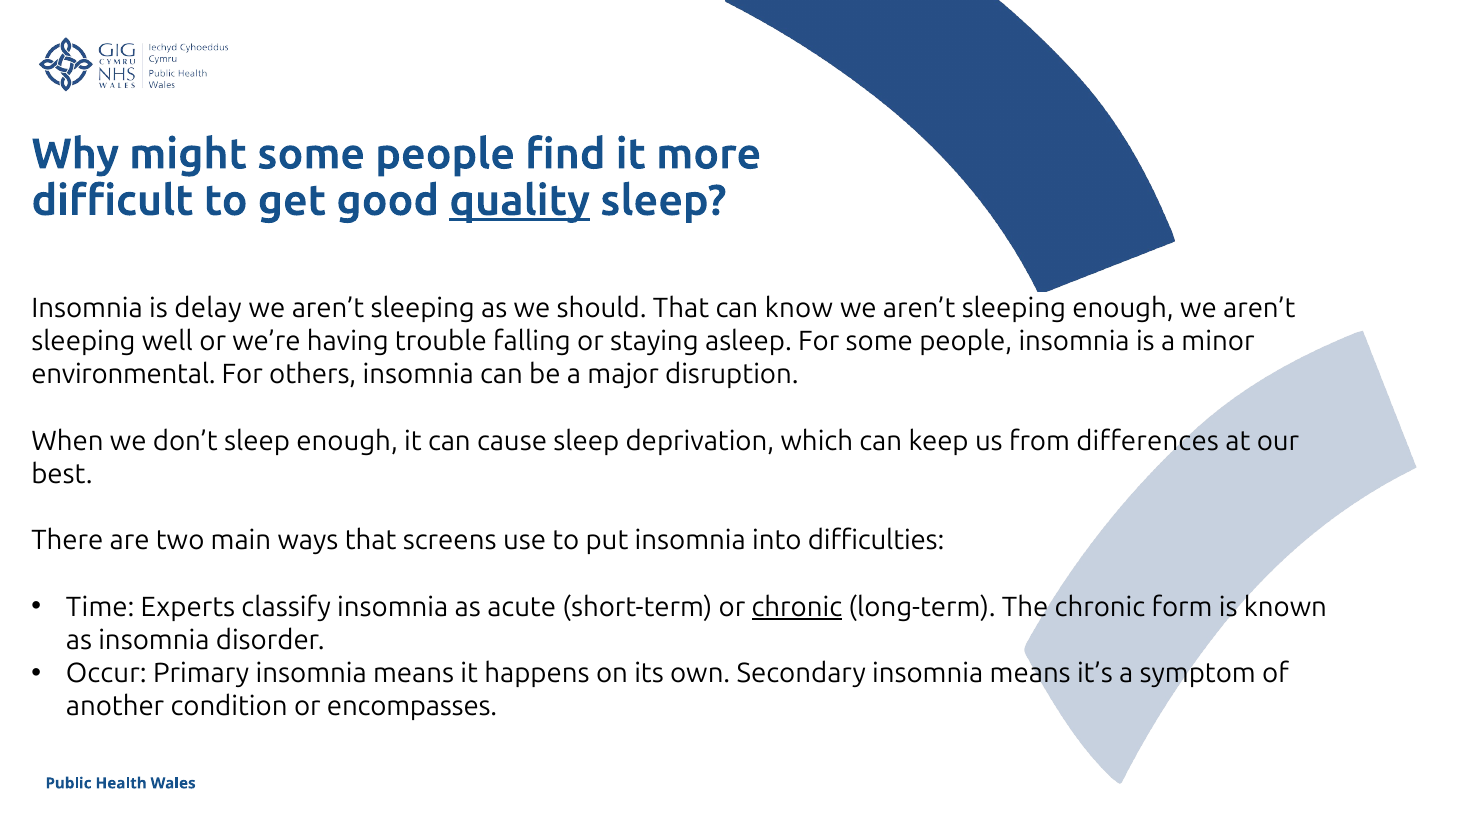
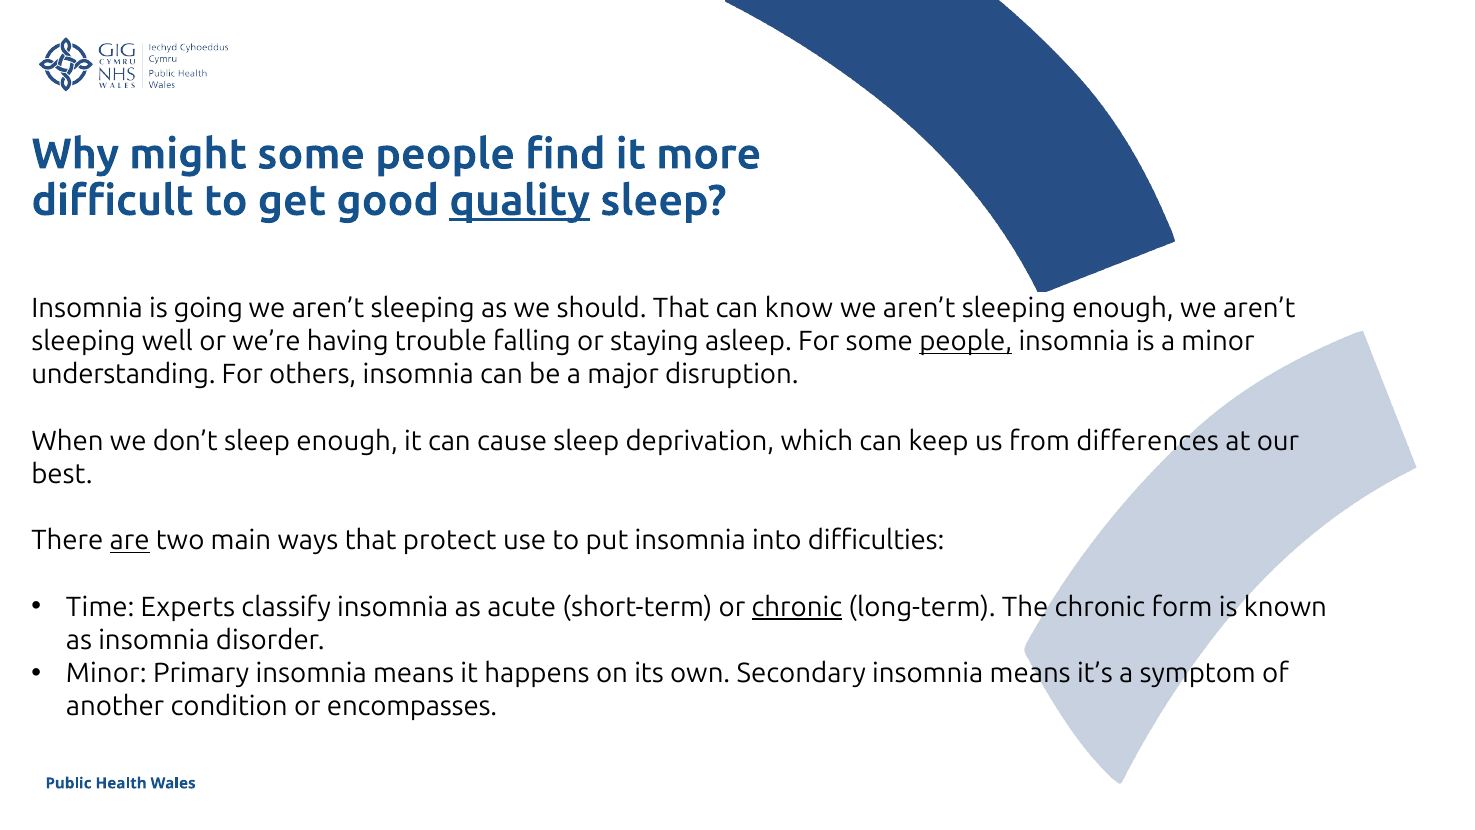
delay: delay -> going
people at (966, 341) underline: none -> present
environmental: environmental -> understanding
are underline: none -> present
screens: screens -> protect
Occur at (106, 673): Occur -> Minor
